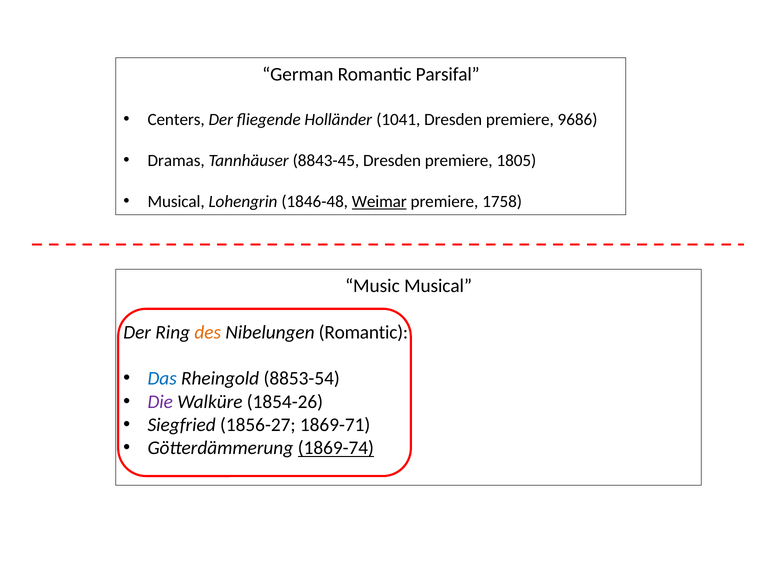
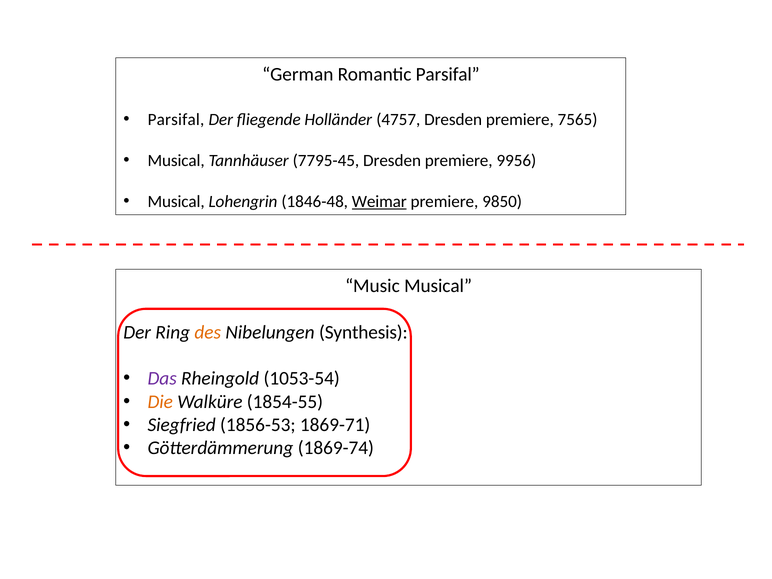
Centers at (176, 120): Centers -> Parsifal
1041: 1041 -> 4757
9686: 9686 -> 7565
Dramas at (176, 161): Dramas -> Musical
8843-45: 8843-45 -> 7795-45
1805: 1805 -> 9956
1758: 1758 -> 9850
Nibelungen Romantic: Romantic -> Synthesis
Das colour: blue -> purple
8853-54: 8853-54 -> 1053-54
Die colour: purple -> orange
1854-26: 1854-26 -> 1854-55
1856-27: 1856-27 -> 1856-53
1869-74 underline: present -> none
